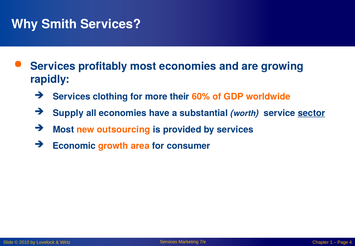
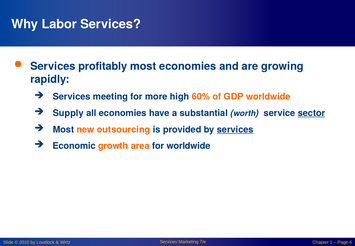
Smith: Smith -> Labor
clothing: clothing -> meeting
their: their -> high
services at (235, 129) underline: none -> present
for consumer: consumer -> worldwide
